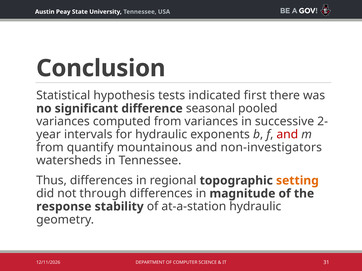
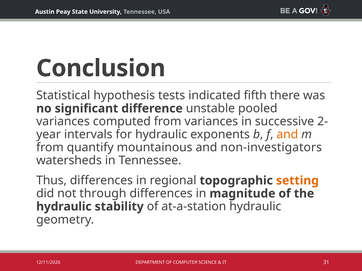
first: first -> fifth
seasonal: seasonal -> unstable
and at (287, 135) colour: red -> orange
response at (64, 207): response -> hydraulic
